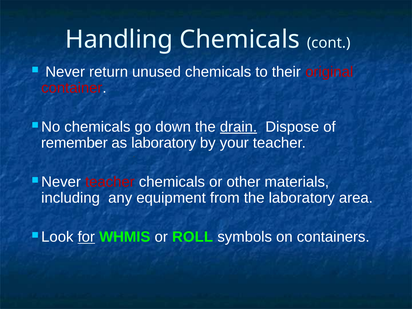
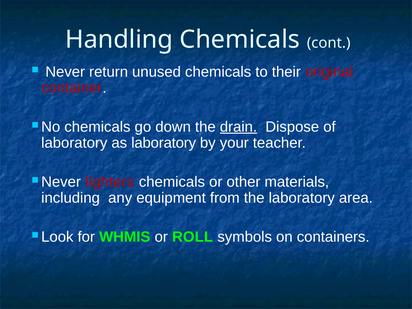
remember at (74, 143): remember -> laboratory
Never teacher: teacher -> lighters
for underline: present -> none
